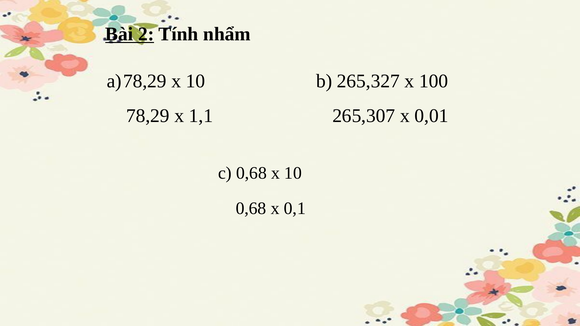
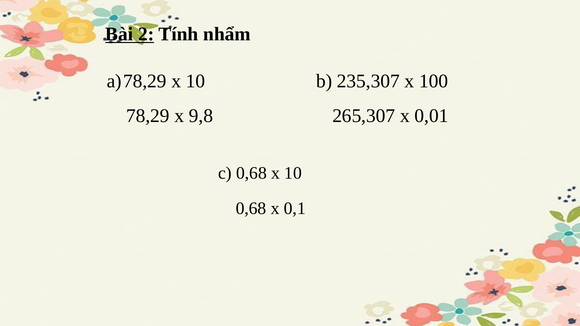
265,327: 265,327 -> 235,307
1,1: 1,1 -> 9,8
